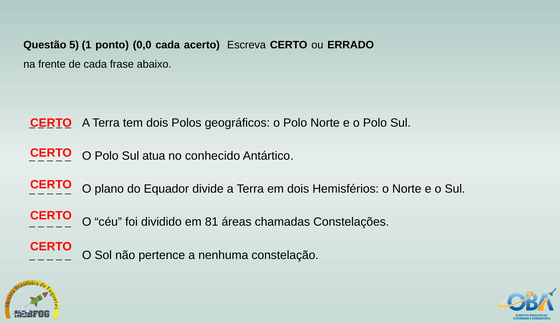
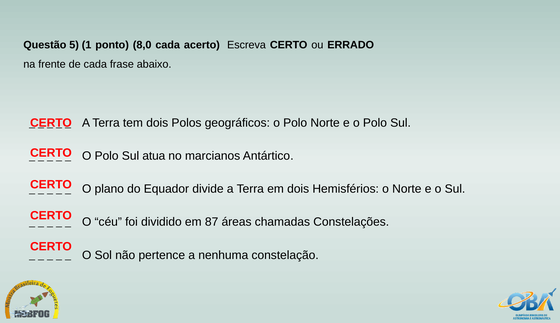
0,0: 0,0 -> 8,0
conhecido: conhecido -> marcianos
81: 81 -> 87
